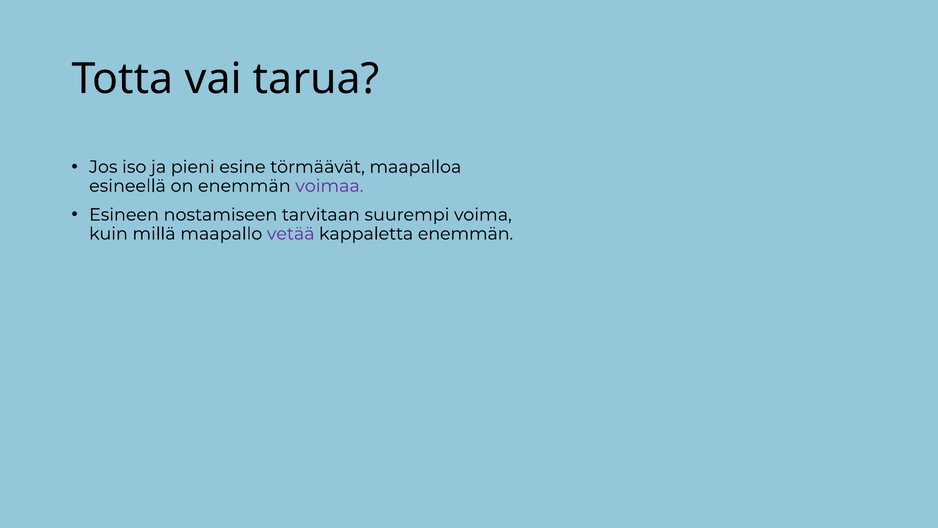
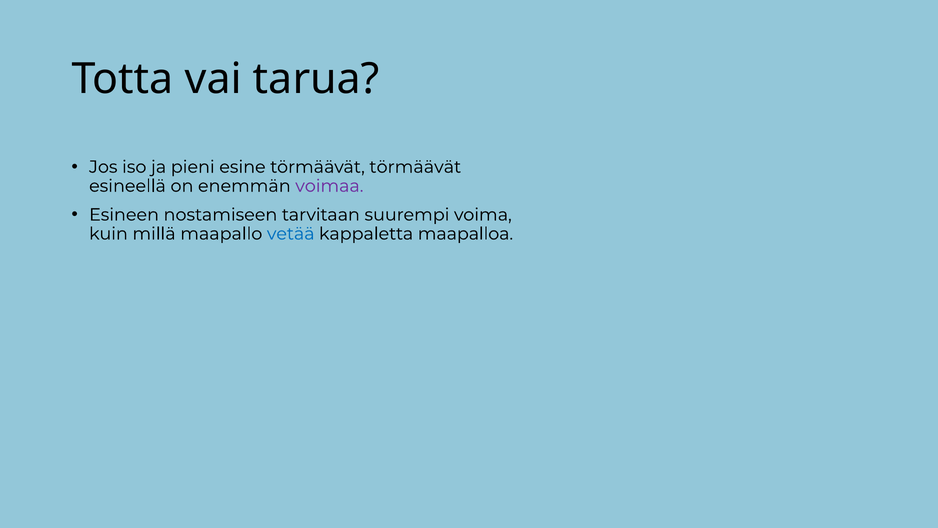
törmäävät maapalloa: maapalloa -> törmäävät
vetää colour: purple -> blue
kappaletta enemmän: enemmän -> maapalloa
